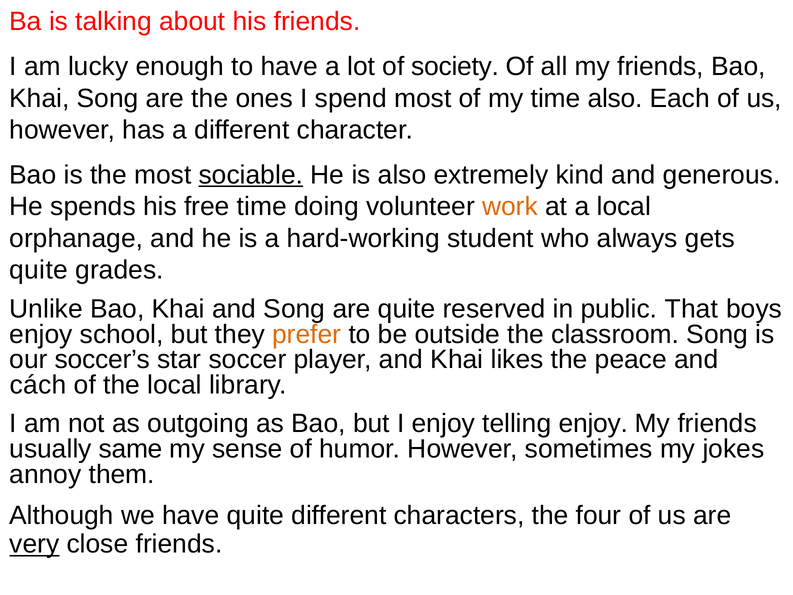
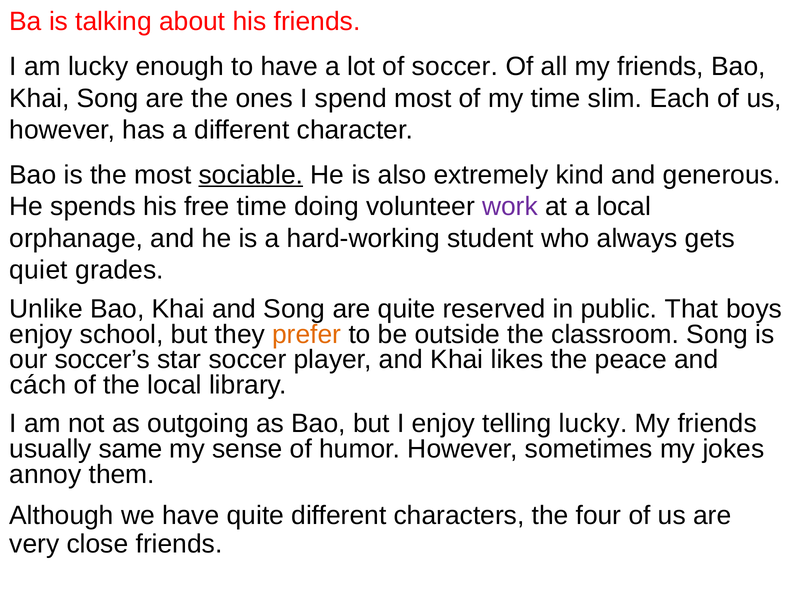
of society: society -> soccer
time also: also -> slim
work colour: orange -> purple
quite at (39, 270): quite -> quiet
telling enjoy: enjoy -> lucky
very underline: present -> none
